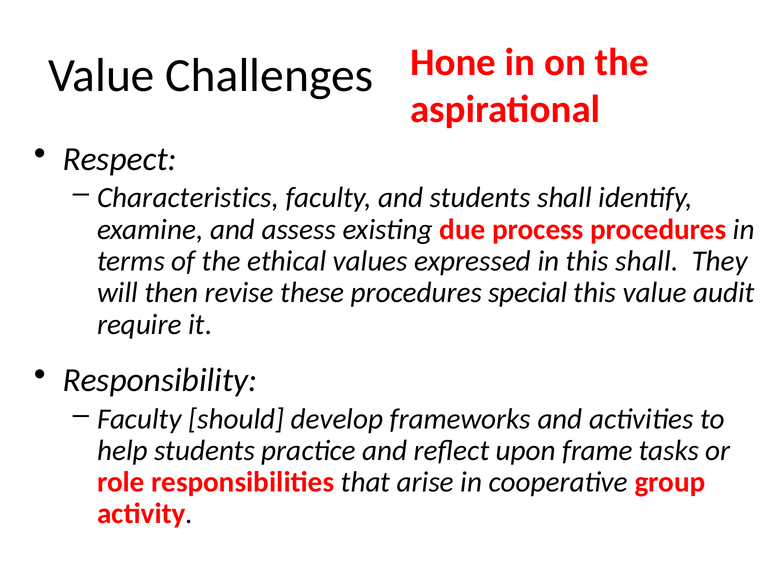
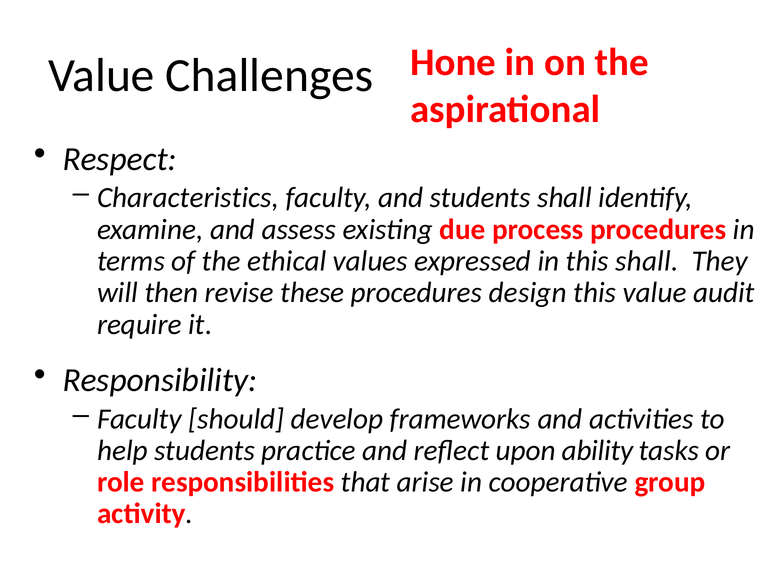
special: special -> design
frame: frame -> ability
